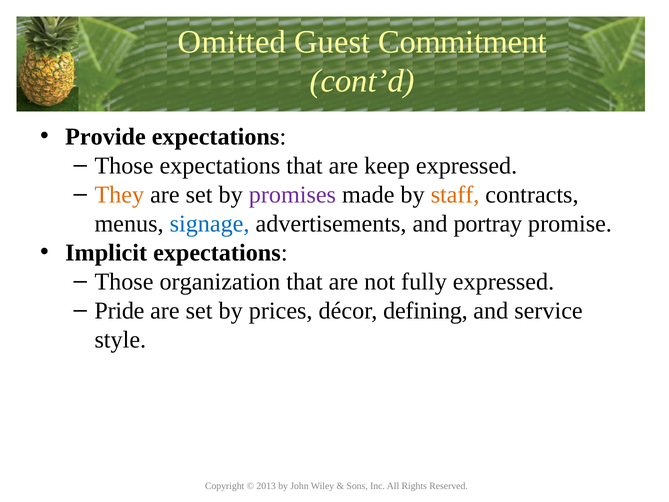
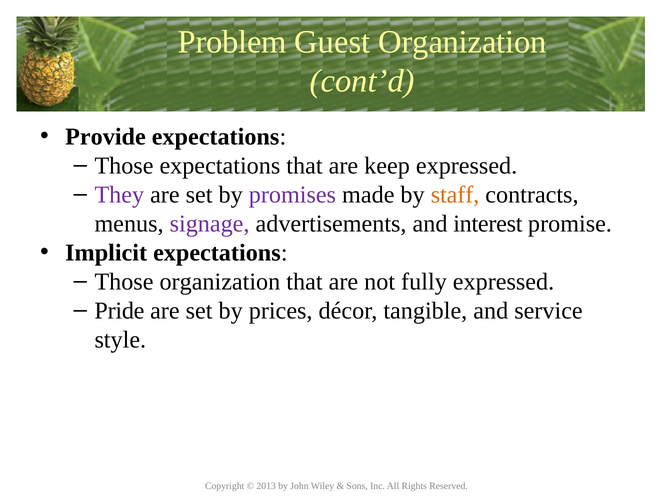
Omitted: Omitted -> Problem
Guest Commitment: Commitment -> Organization
They colour: orange -> purple
signage colour: blue -> purple
portray: portray -> interest
defining: defining -> tangible
